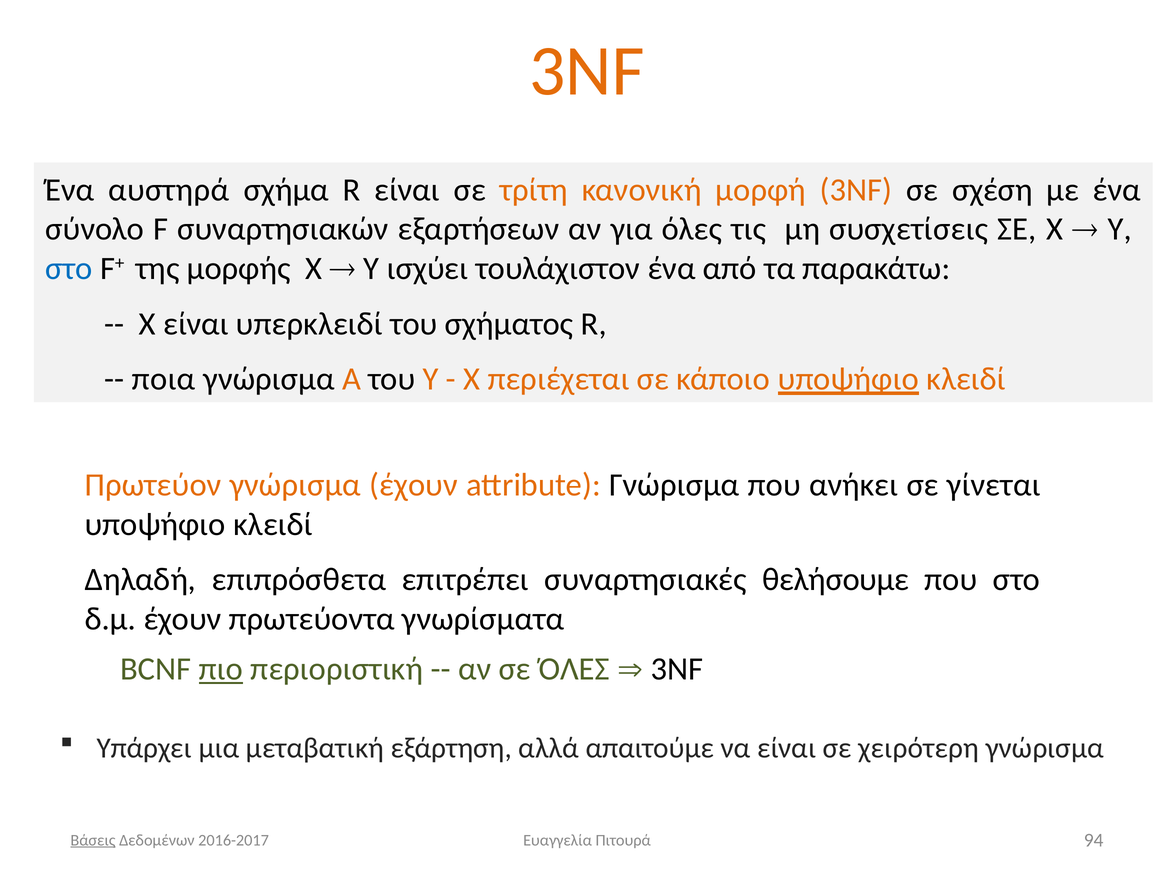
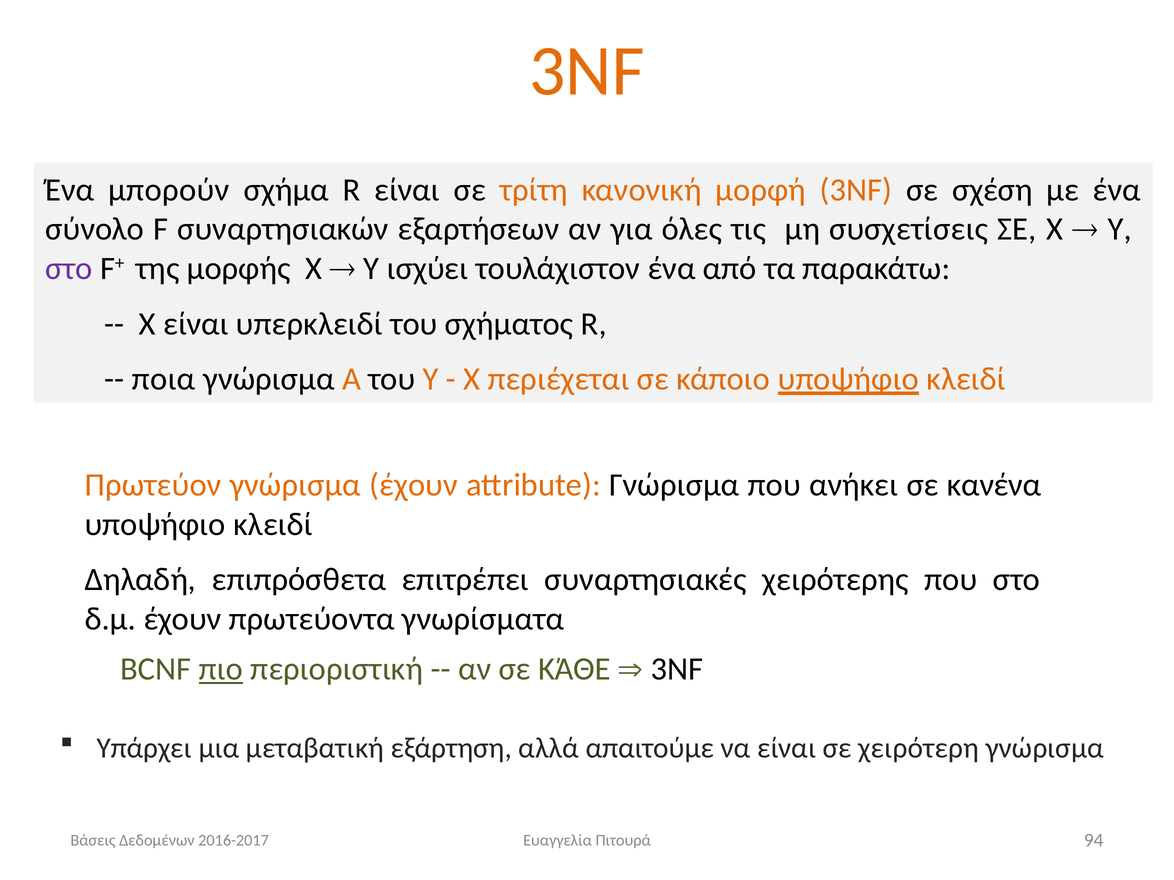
αυστηρά: αυστηρά -> μπορούν
στο at (69, 268) colour: blue -> purple
γίνεται: γίνεται -> κανένα
θελήσουμε: θελήσουμε -> χειρότερης
σε ΌΛΕΣ: ΌΛΕΣ -> ΚΆΘΕ
Βάσεις underline: present -> none
